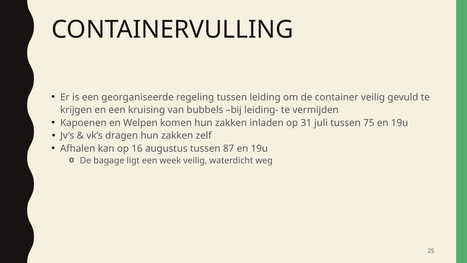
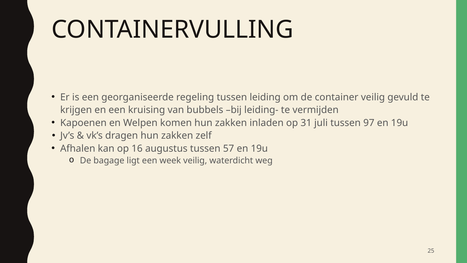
75: 75 -> 97
87: 87 -> 57
